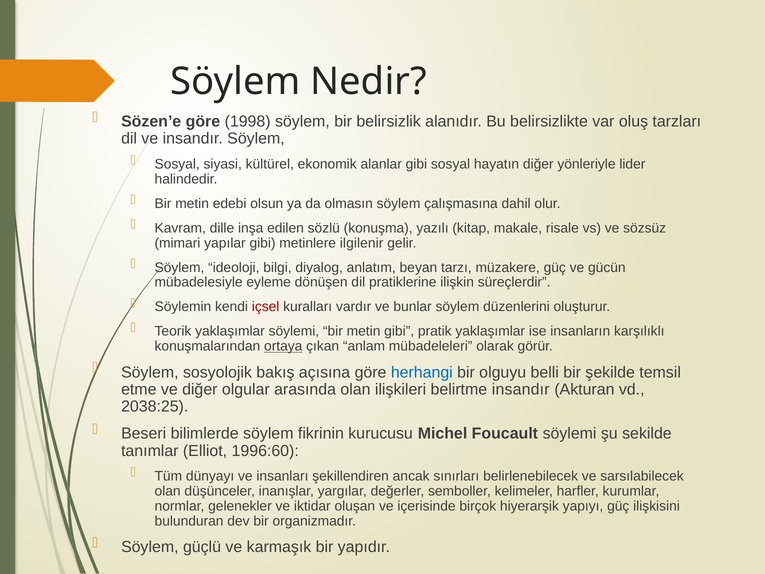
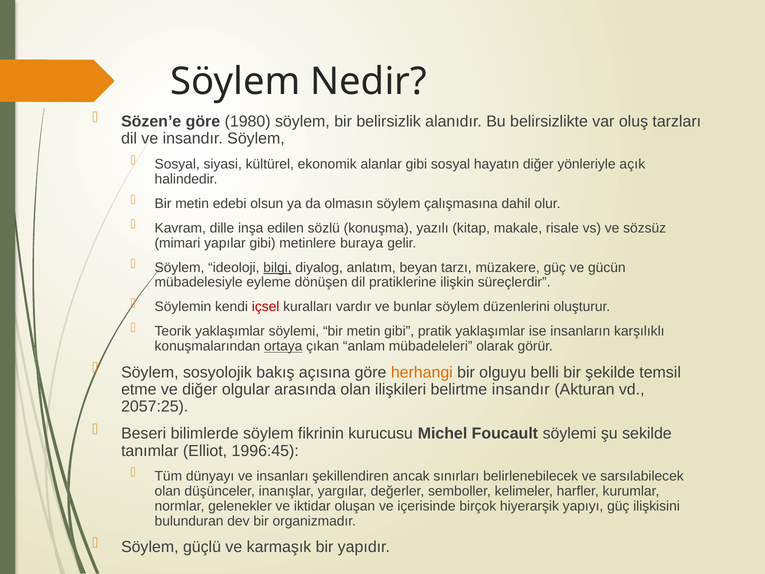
1998: 1998 -> 1980
lider: lider -> açık
ilgilenir: ilgilenir -> buraya
bilgi underline: none -> present
herhangi colour: blue -> orange
2038:25: 2038:25 -> 2057:25
1996:60: 1996:60 -> 1996:45
